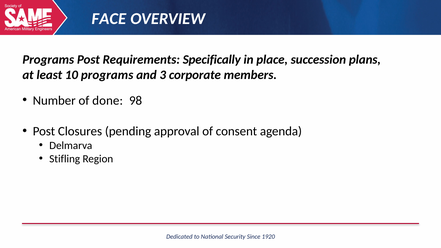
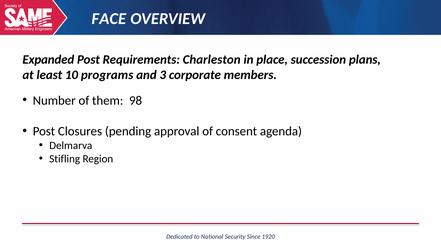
Programs at (48, 60): Programs -> Expanded
Specifically: Specifically -> Charleston
done: done -> them
